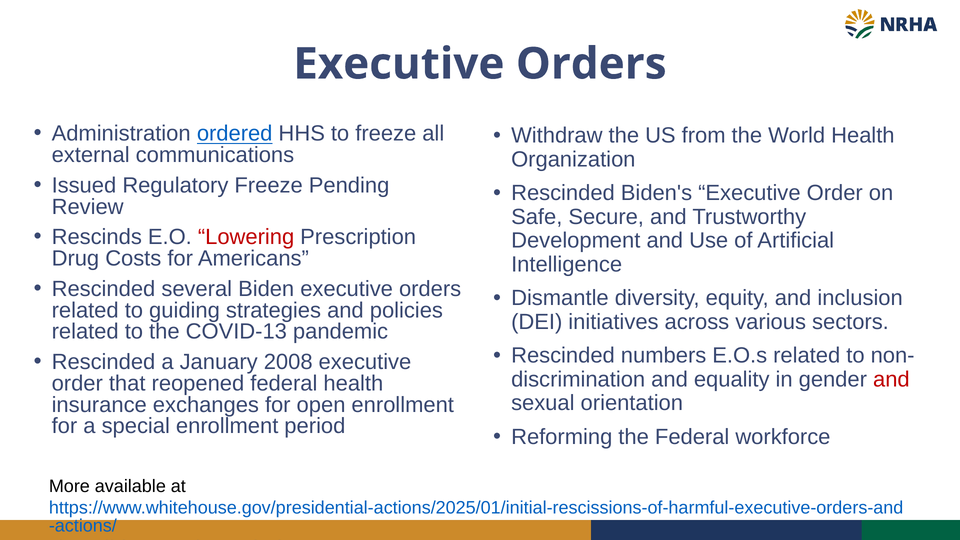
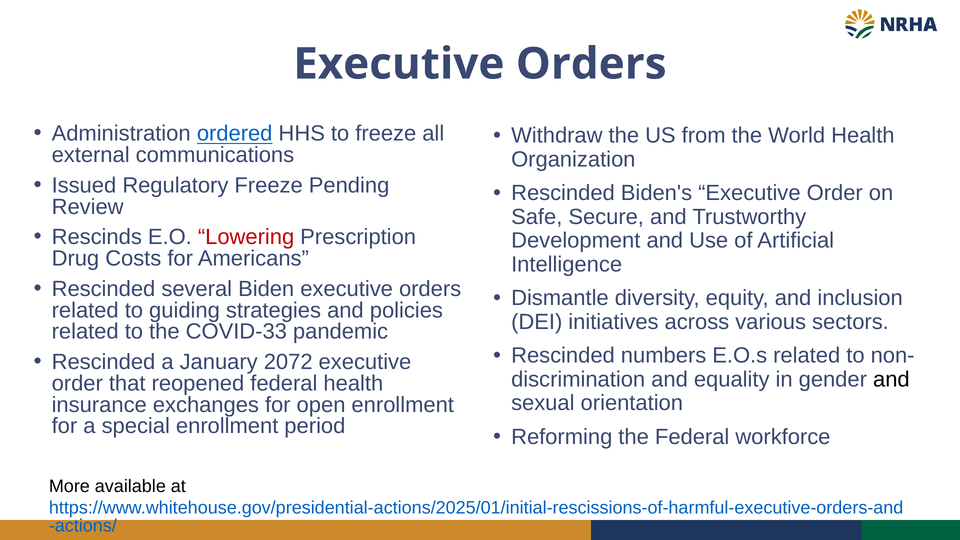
COVID-13: COVID-13 -> COVID-33
2008: 2008 -> 2072
and at (891, 379) colour: red -> black
